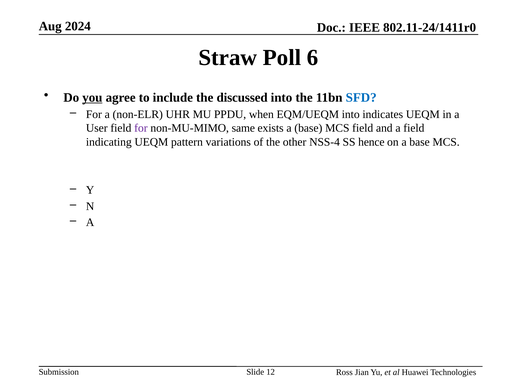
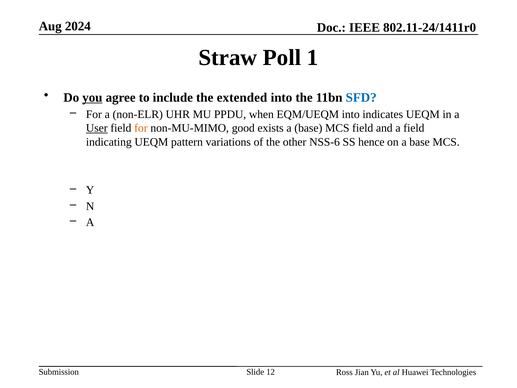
6: 6 -> 1
discussed: discussed -> extended
User underline: none -> present
for at (141, 128) colour: purple -> orange
same: same -> good
NSS-4: NSS-4 -> NSS-6
